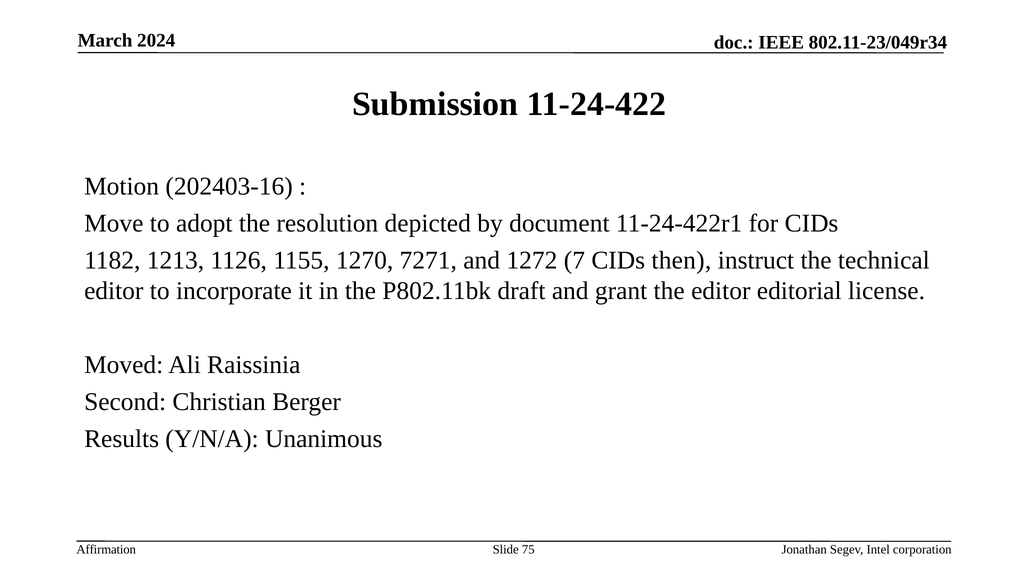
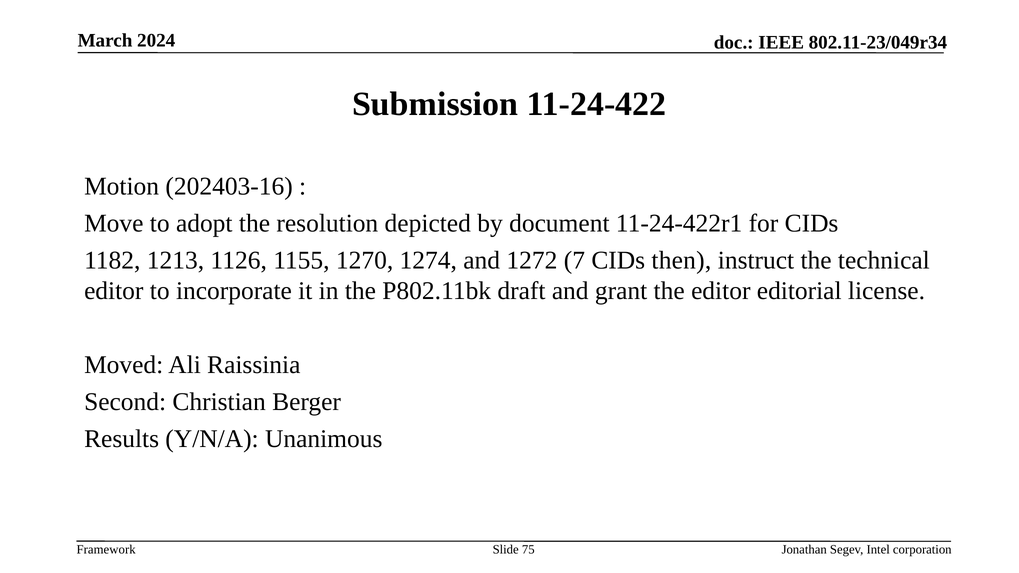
7271: 7271 -> 1274
Affirmation: Affirmation -> Framework
